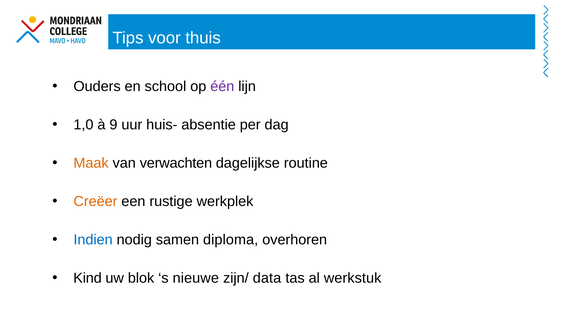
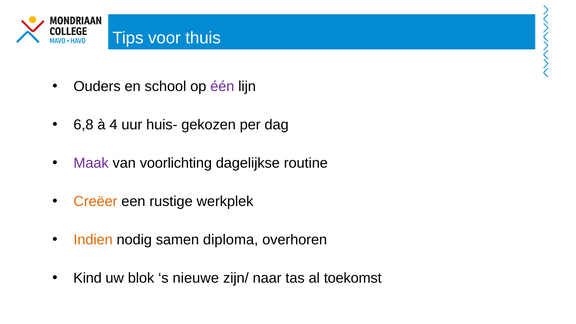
1,0: 1,0 -> 6,8
9: 9 -> 4
absentie: absentie -> gekozen
Maak colour: orange -> purple
verwachten: verwachten -> voorlichting
Indien colour: blue -> orange
data: data -> naar
werkstuk: werkstuk -> toekomst
